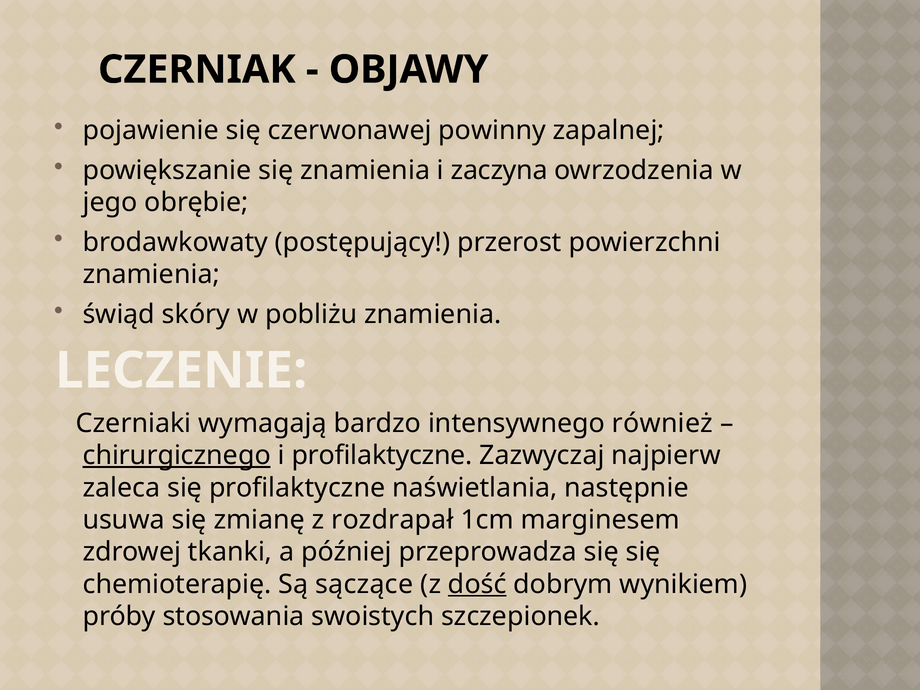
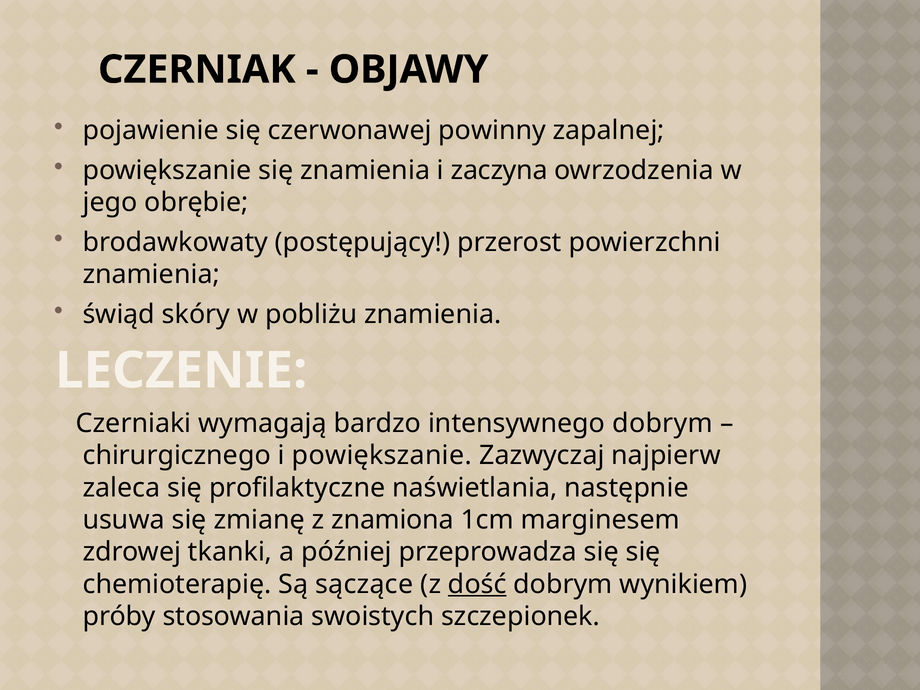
intensywnego również: również -> dobrym
chirurgicznego underline: present -> none
i profilaktyczne: profilaktyczne -> powiększanie
rozdrapał: rozdrapał -> znamiona
